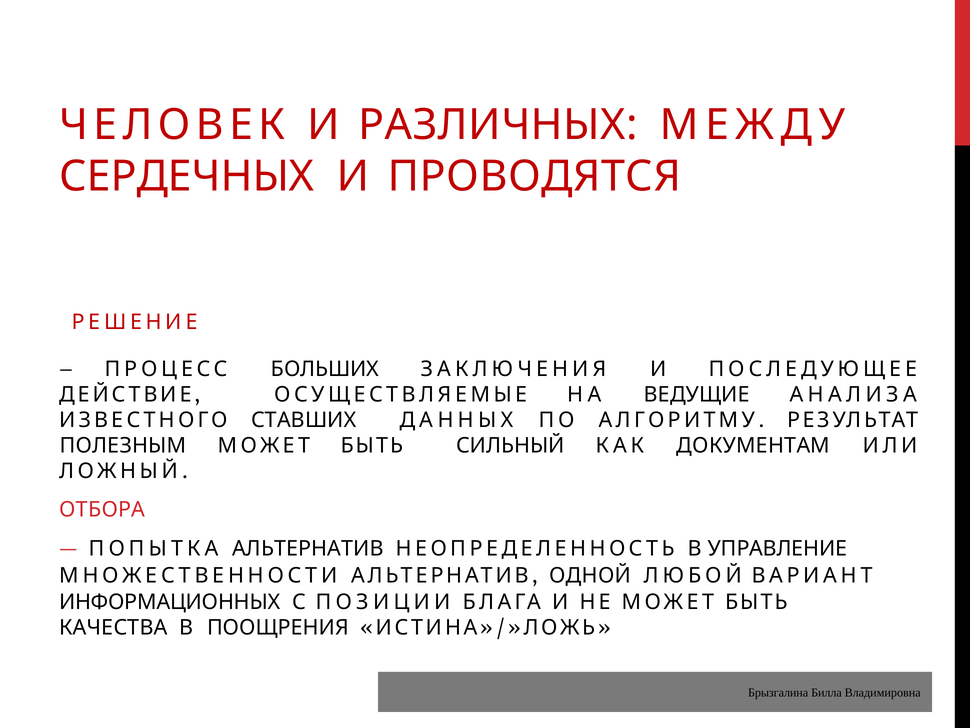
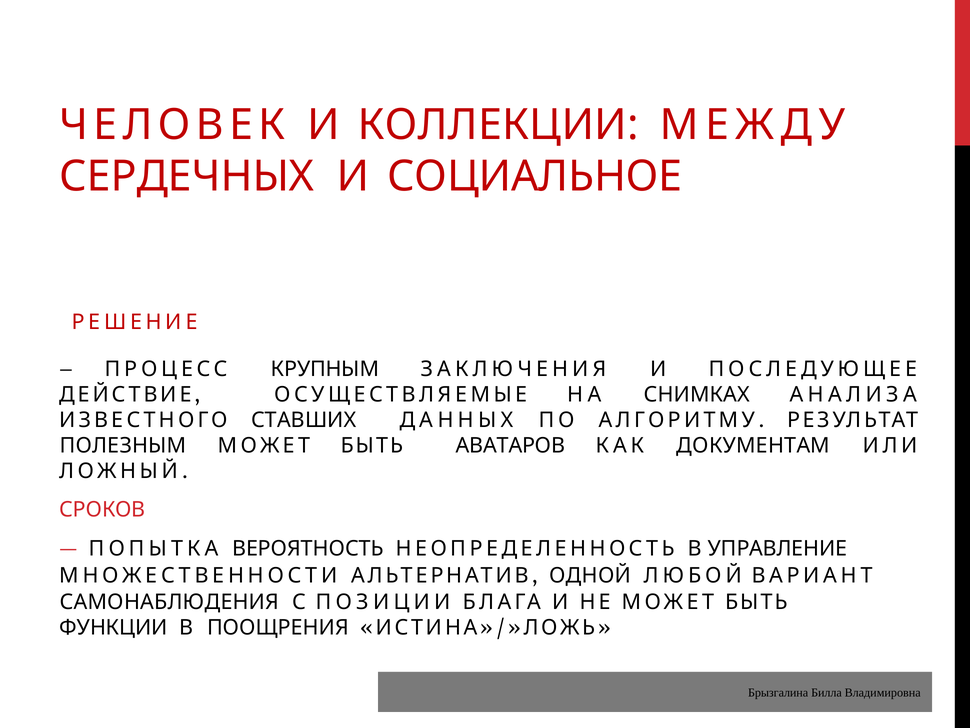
РАЗЛИЧНЫХ: РАЗЛИЧНЫХ -> КОЛЛЕКЦИИ
ПРОВОДЯТСЯ: ПРОВОДЯТСЯ -> СОЦИАЛЬНОЕ
БОЛЬШИХ: БОЛЬШИХ -> КРУПНЫМ
ВЕДУЩИЕ: ВЕДУЩИЕ -> СНИМКАХ
СИЛЬНЫЙ: СИЛЬНЫЙ -> АВАТАРОВ
ОТБОРА: ОТБОРА -> СРОКОВ
ПОПЫТКА АЛЬТЕРНАТИВ: АЛЬТЕРНАТИВ -> ВЕРОЯТНОСТЬ
ИНФОРМАЦИОННЫХ: ИНФОРМАЦИОННЫХ -> САМОНАБЛЮДЕНИЯ
КАЧЕСТВА: КАЧЕСТВА -> ФУНКЦИИ
